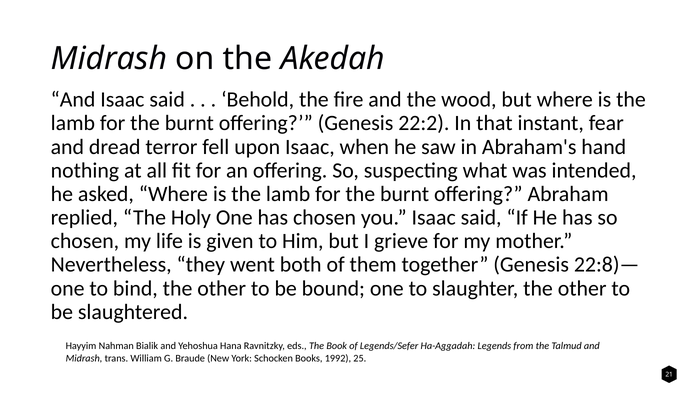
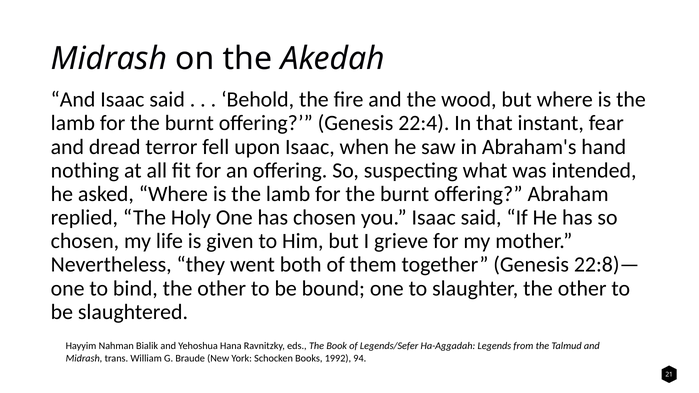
22:2: 22:2 -> 22:4
25: 25 -> 94
